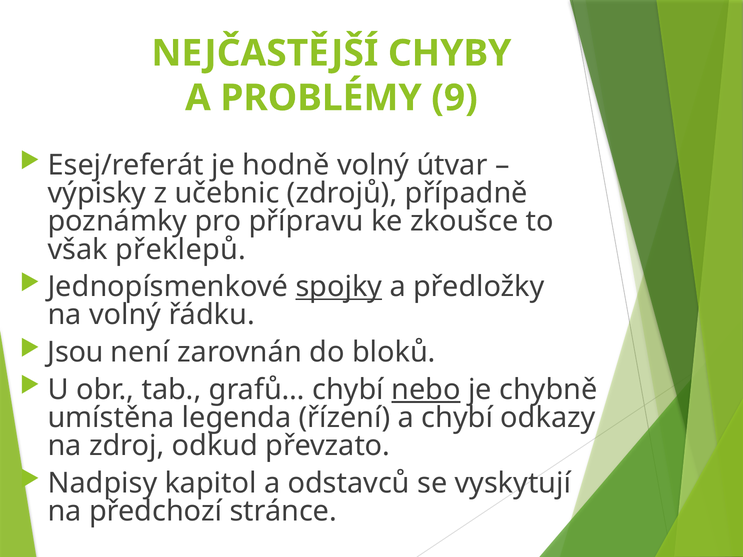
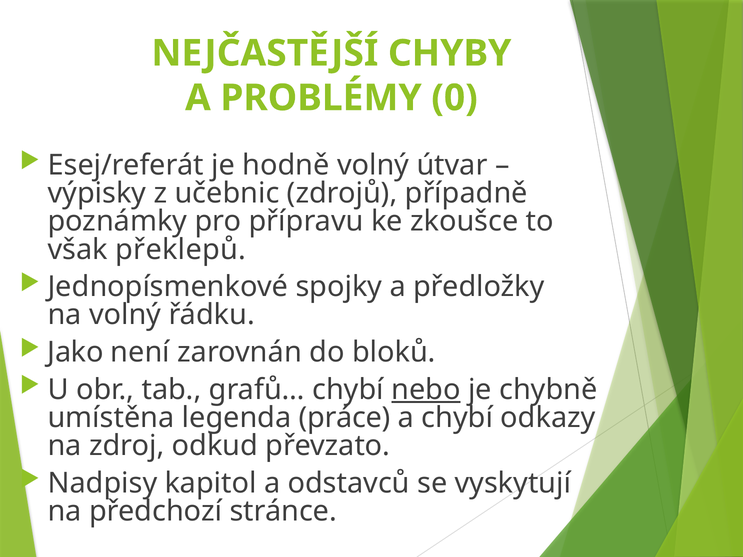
9: 9 -> 0
spojky underline: present -> none
Jsou: Jsou -> Jako
řízení: řízení -> práce
